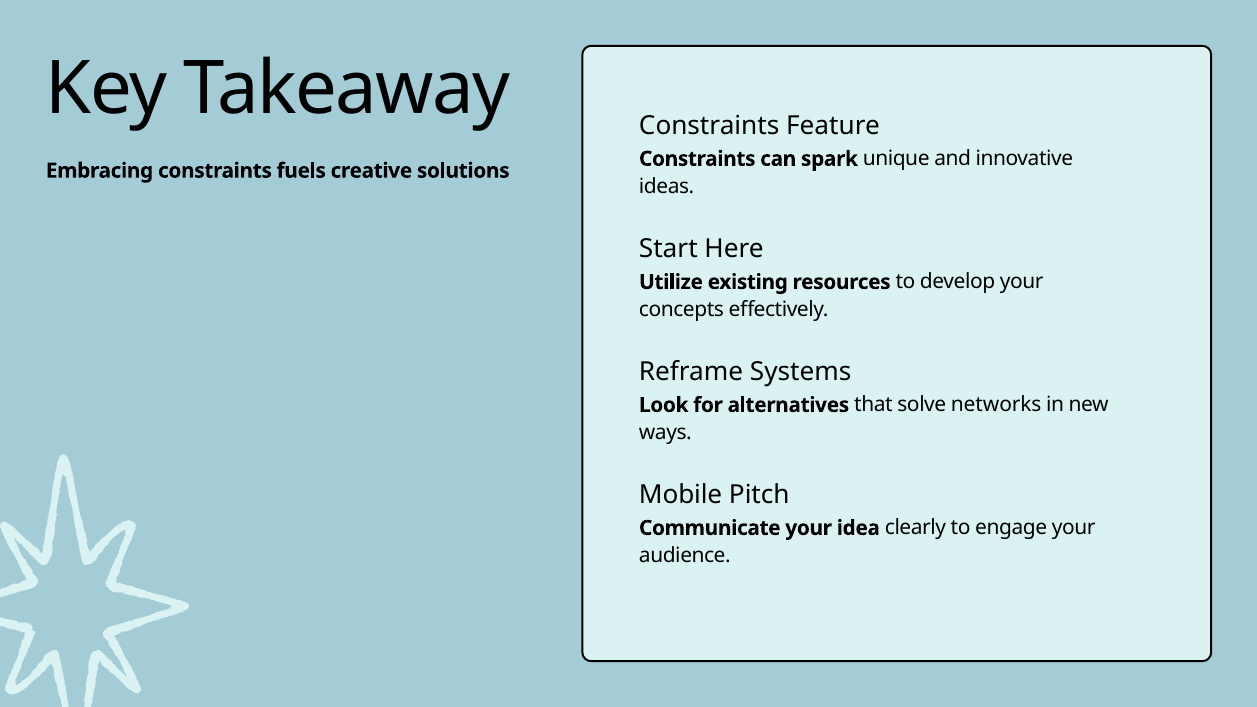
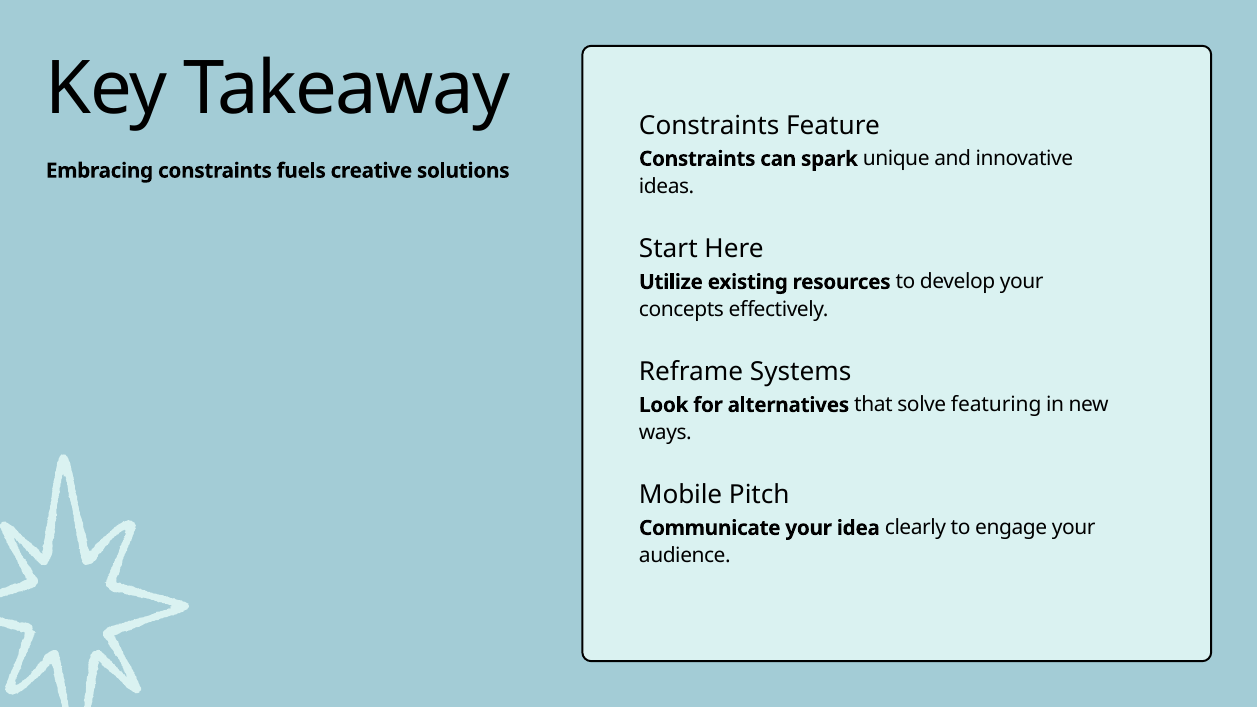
networks: networks -> featuring
